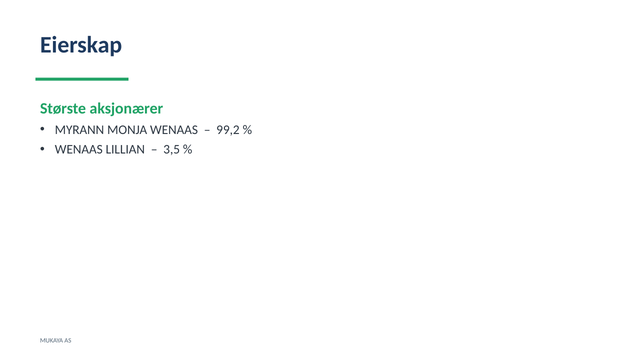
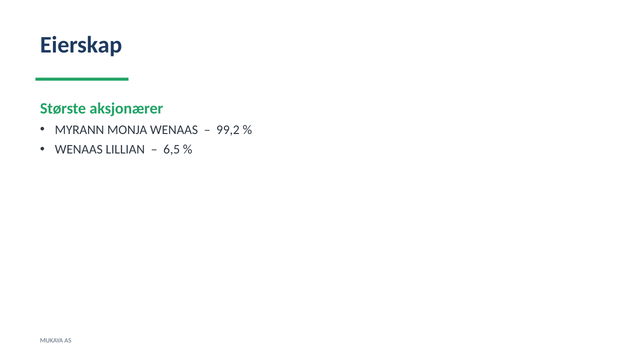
3,5: 3,5 -> 6,5
